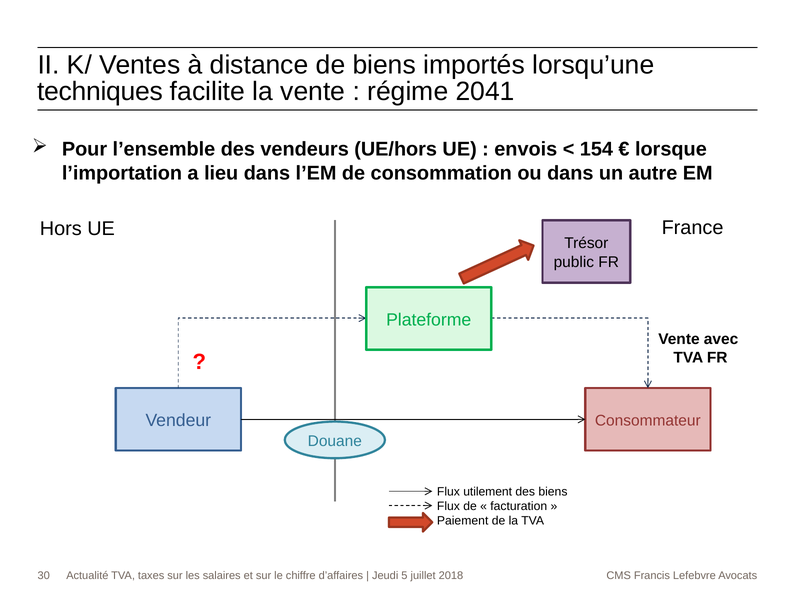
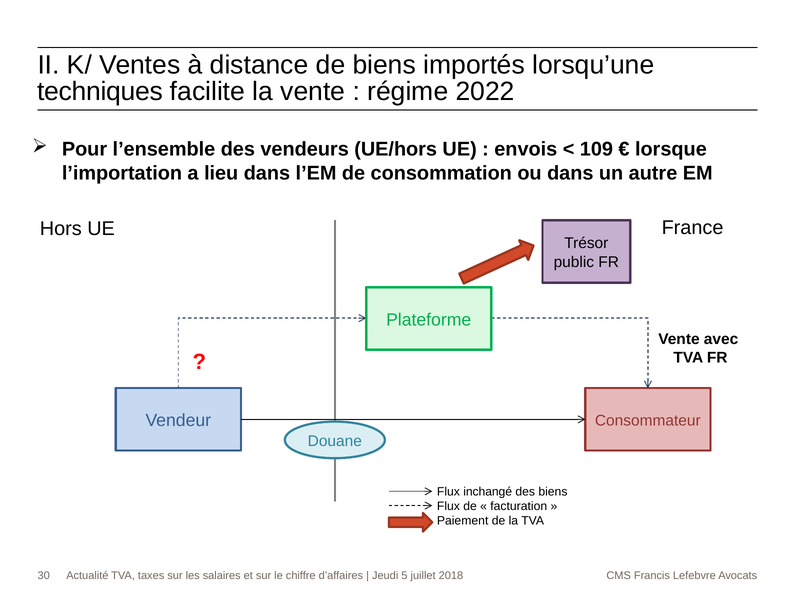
2041: 2041 -> 2022
154: 154 -> 109
utilement: utilement -> inchangé
